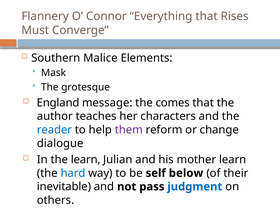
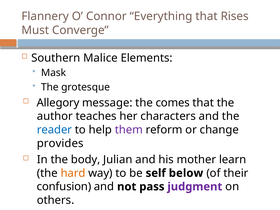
England: England -> Allegory
dialogue: dialogue -> provides
the learn: learn -> body
hard colour: blue -> orange
inevitable: inevitable -> confusion
judgment colour: blue -> purple
